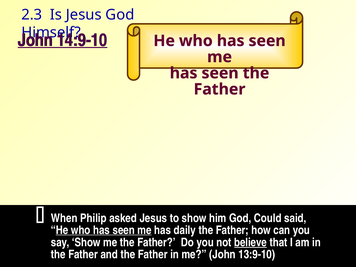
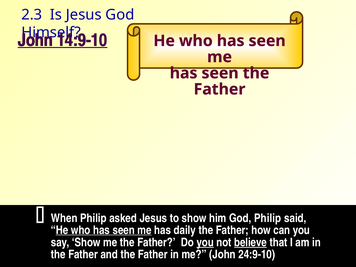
God Could: Could -> Philip
you at (205, 242) underline: none -> present
13:9-10: 13:9-10 -> 24:9-10
